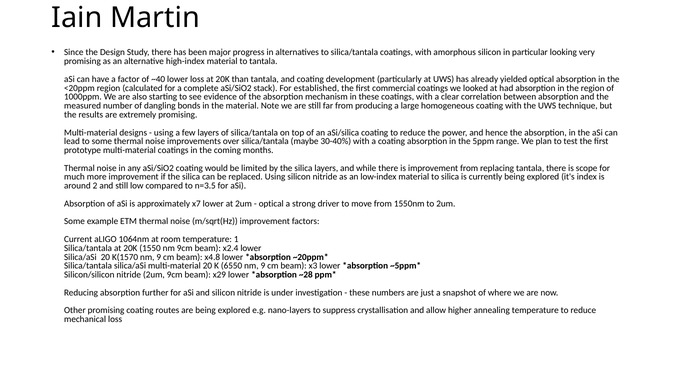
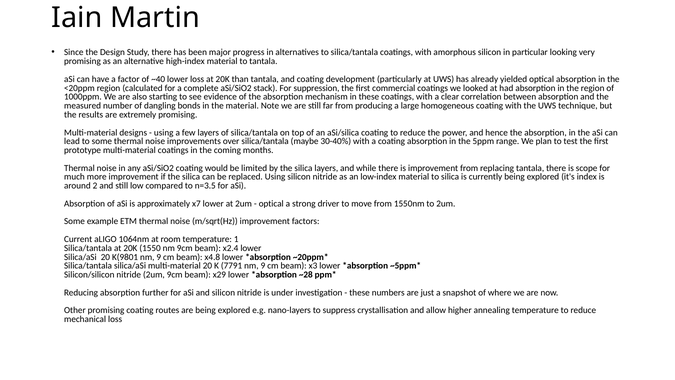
established: established -> suppression
K(1570: K(1570 -> K(9801
6550: 6550 -> 7791
